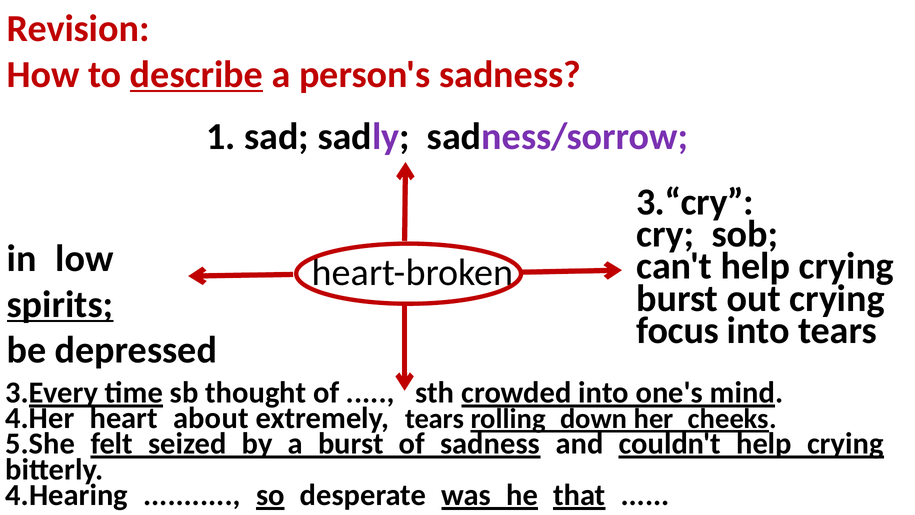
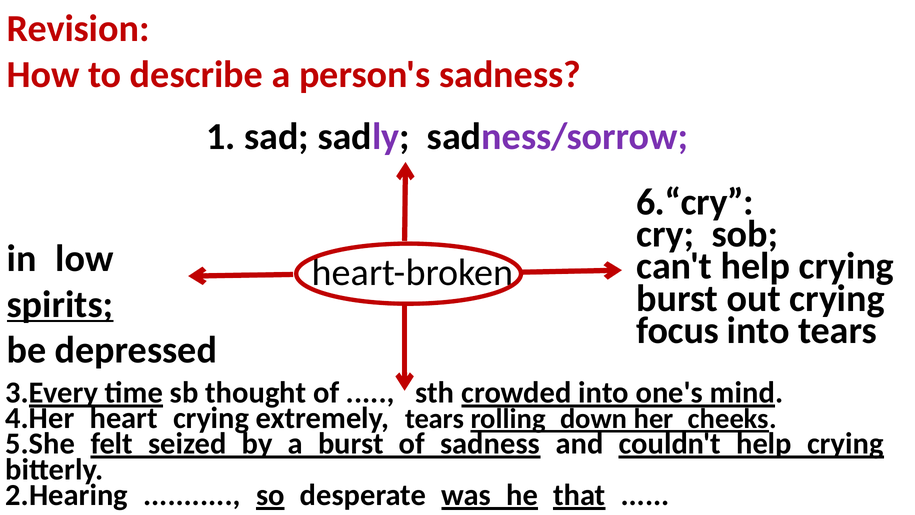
describe underline: present -> none
3.“cry: 3.“cry -> 6.“cry
heart about: about -> crying
4.Hearing: 4.Hearing -> 2.Hearing
